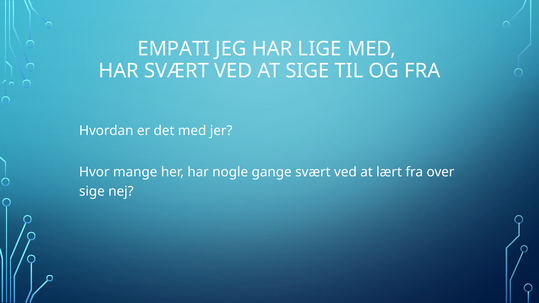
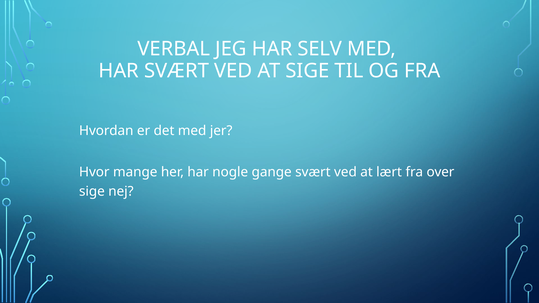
EMPATI: EMPATI -> VERBAL
LIGE: LIGE -> SELV
